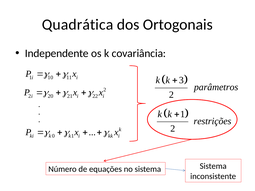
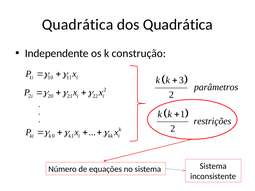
dos Ortogonais: Ortogonais -> Quadrática
covariância: covariância -> construção
